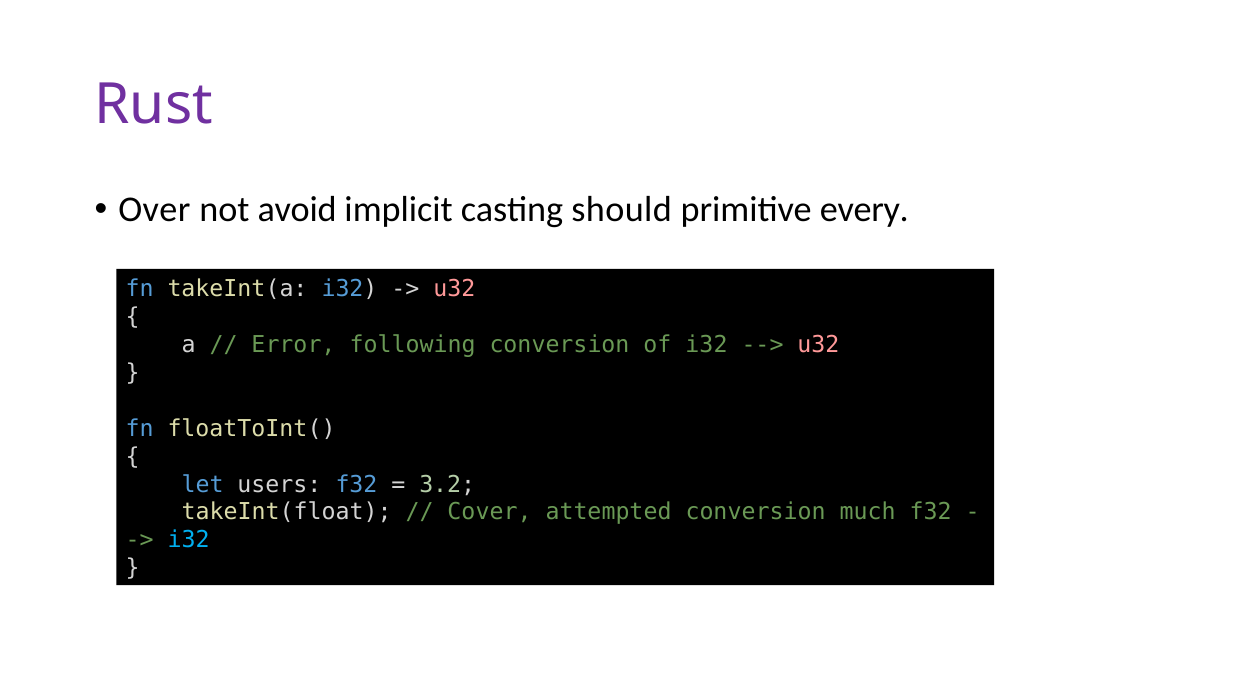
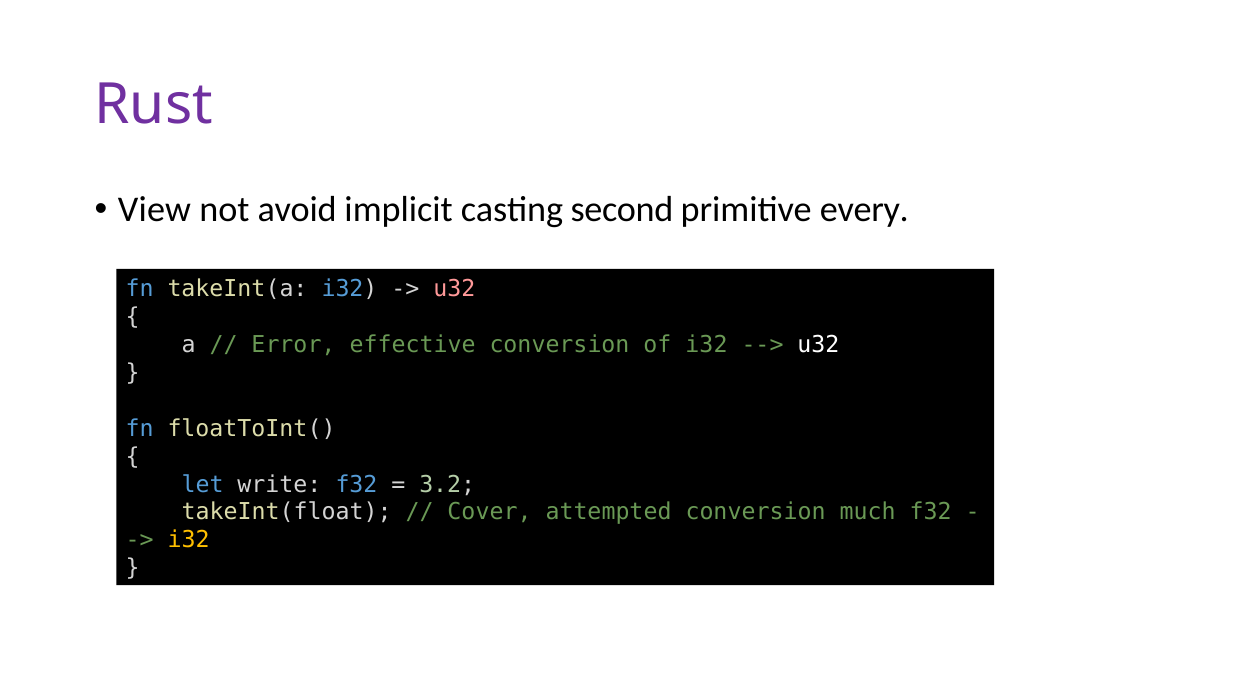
Over: Over -> View
should: should -> second
following: following -> effective
u32 at (818, 345) colour: pink -> white
users: users -> write
i32 at (189, 540) colour: light blue -> yellow
